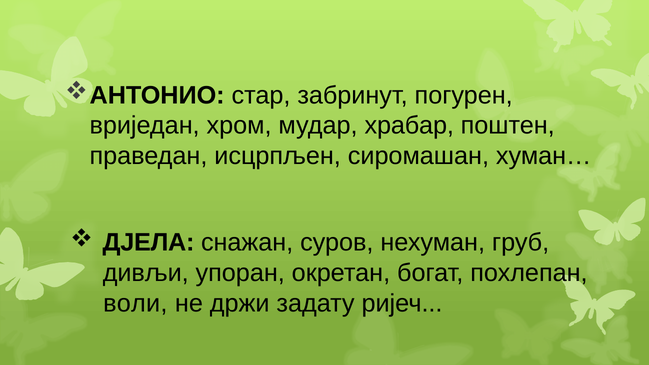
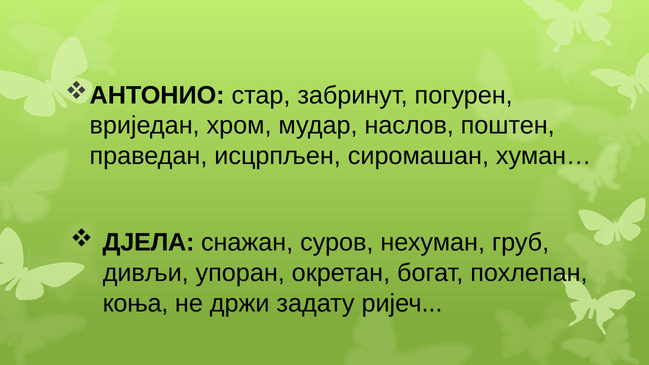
храбар: храбар -> наслов
воли: воли -> коња
